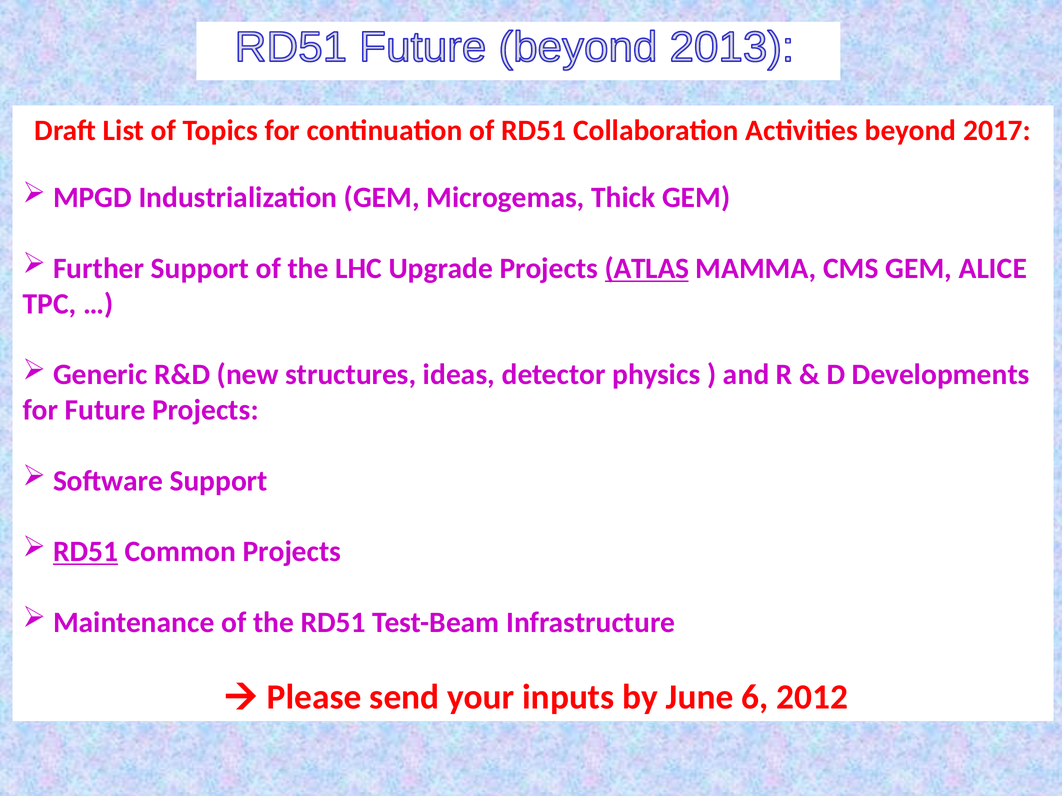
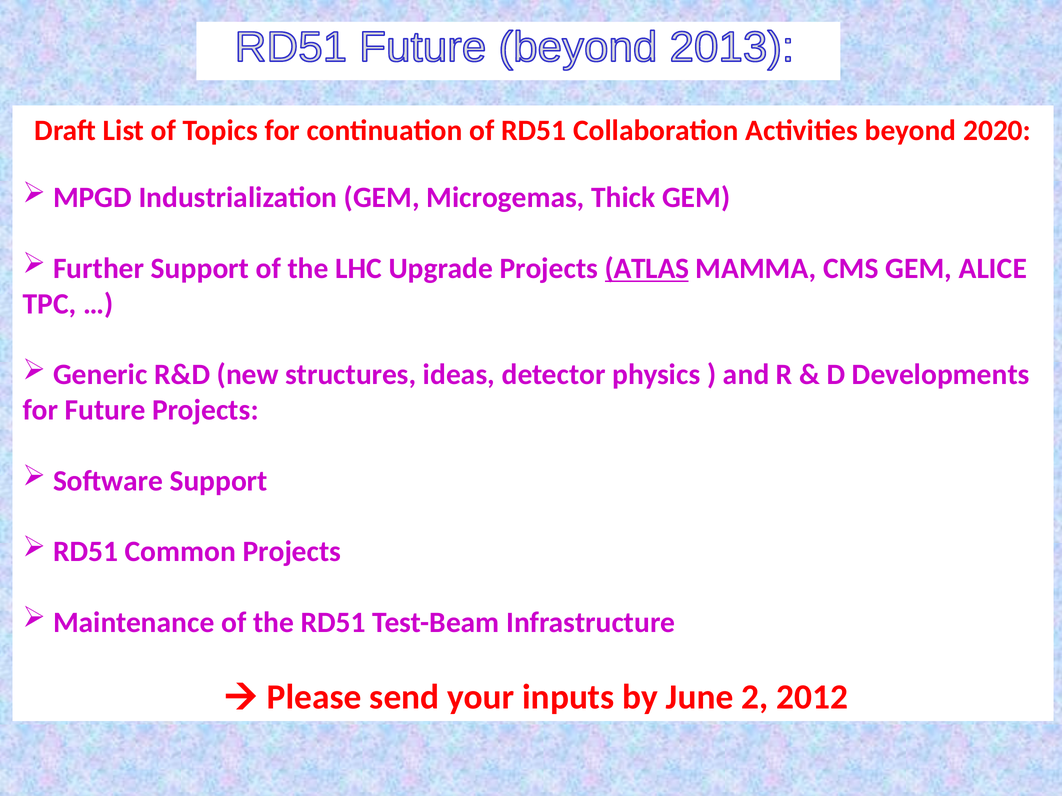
2017: 2017 -> 2020
RD51 at (86, 552) underline: present -> none
6: 6 -> 2
